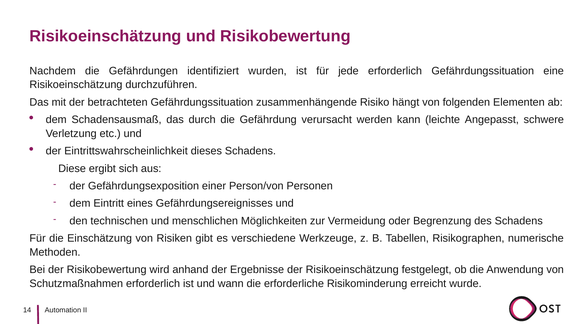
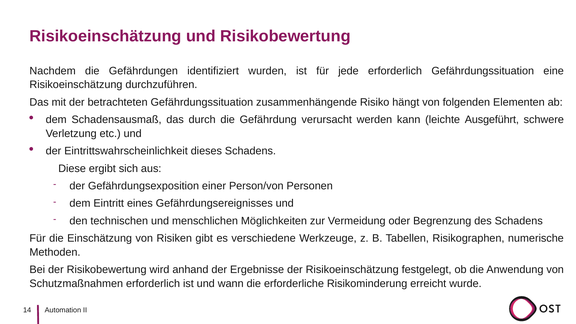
Angepasst: Angepasst -> Ausgeführt
